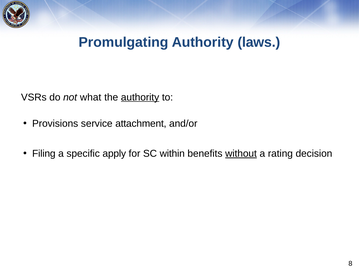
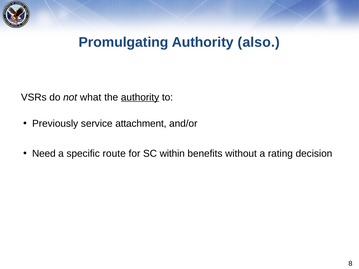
laws: laws -> also
Provisions: Provisions -> Previously
Filing: Filing -> Need
apply: apply -> route
without underline: present -> none
